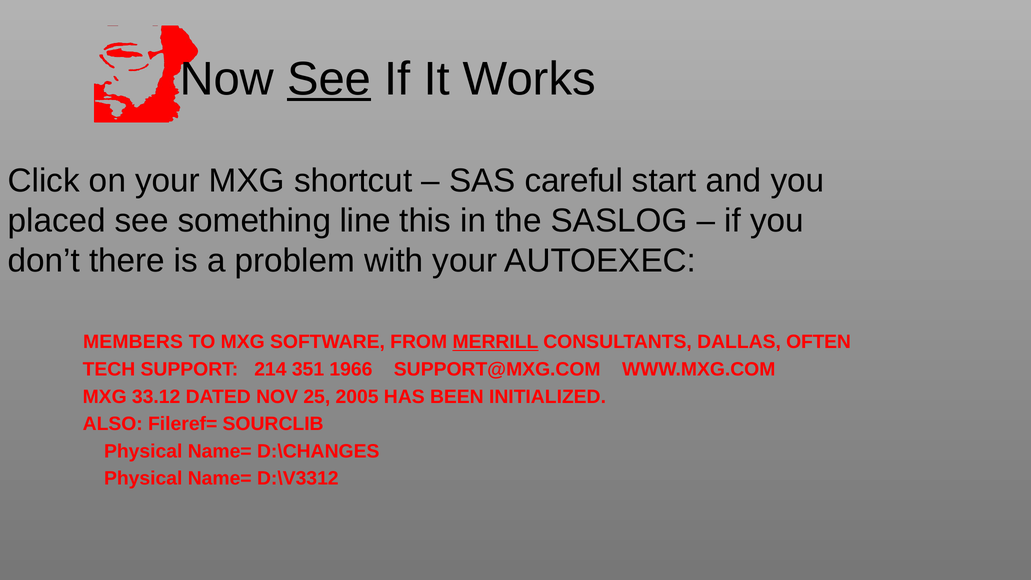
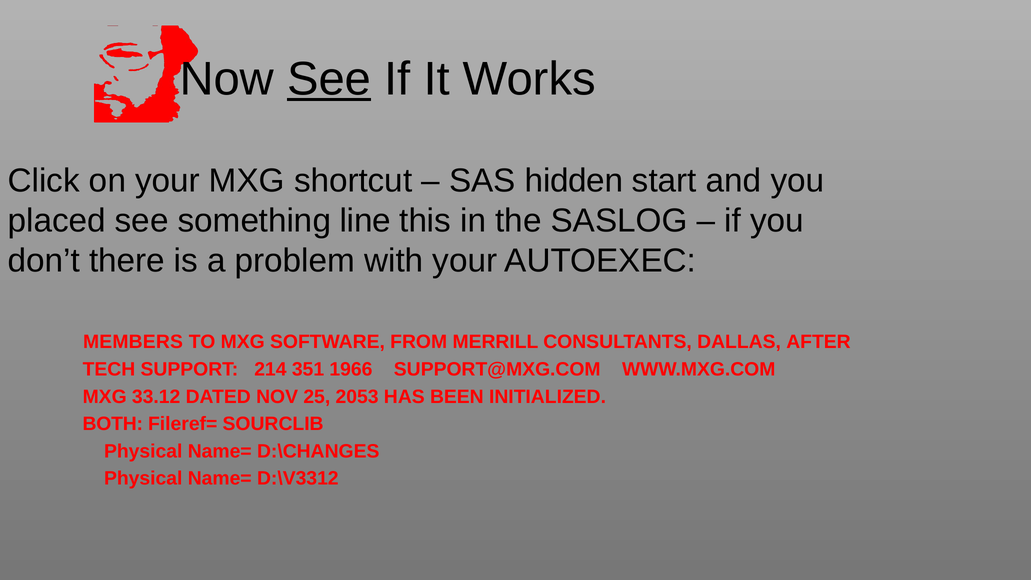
careful: careful -> hidden
MERRILL underline: present -> none
OFTEN: OFTEN -> AFTER
2005: 2005 -> 2053
ALSO: ALSO -> BOTH
